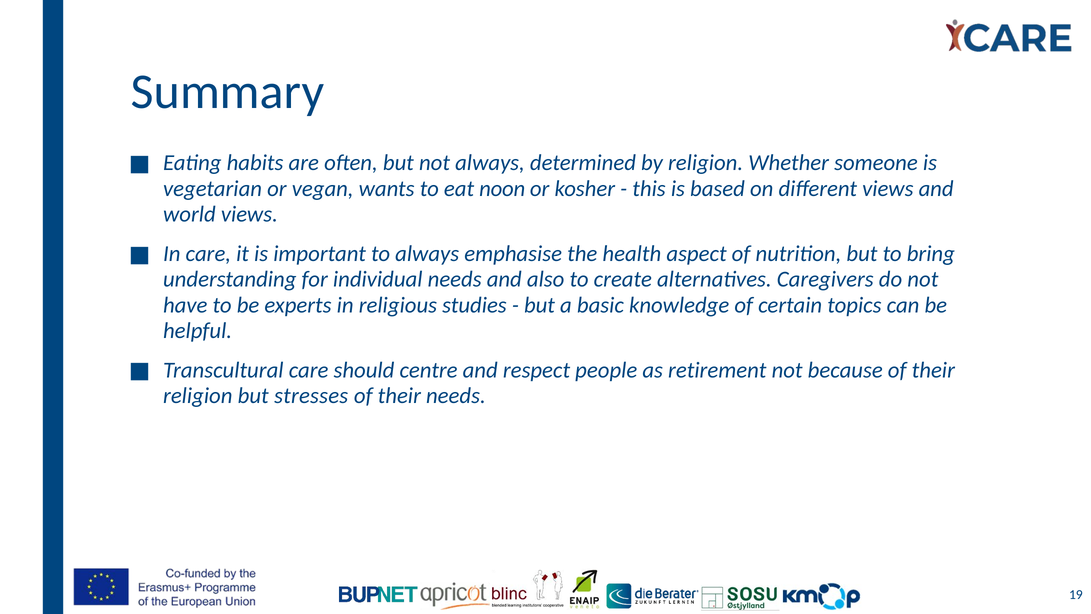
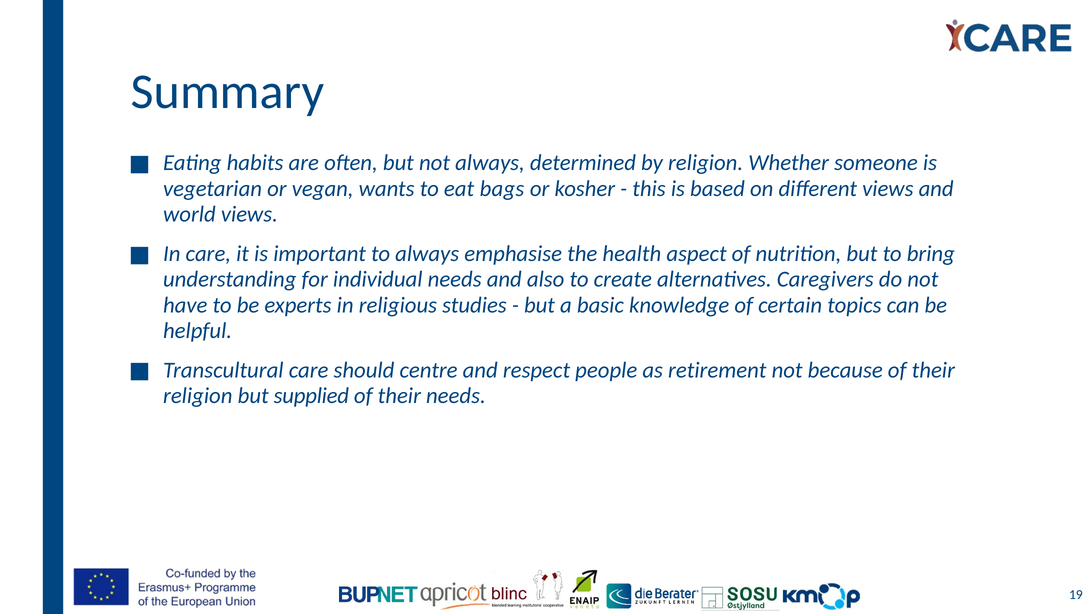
noon: noon -> bags
stresses: stresses -> supplied
